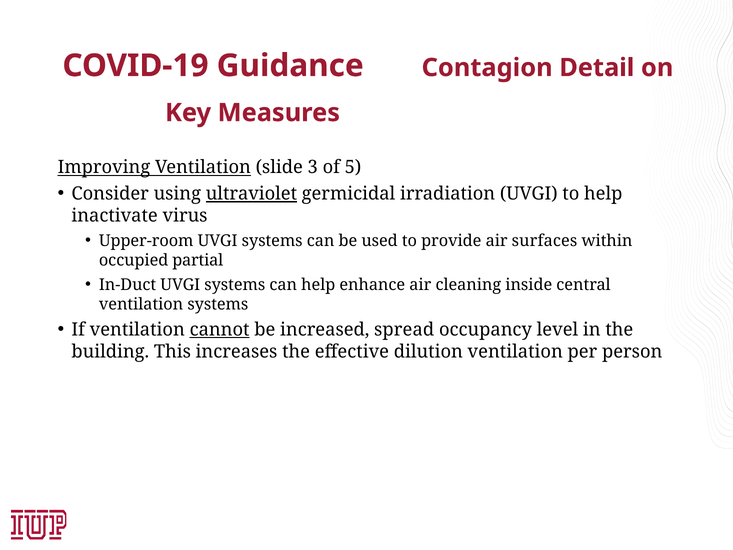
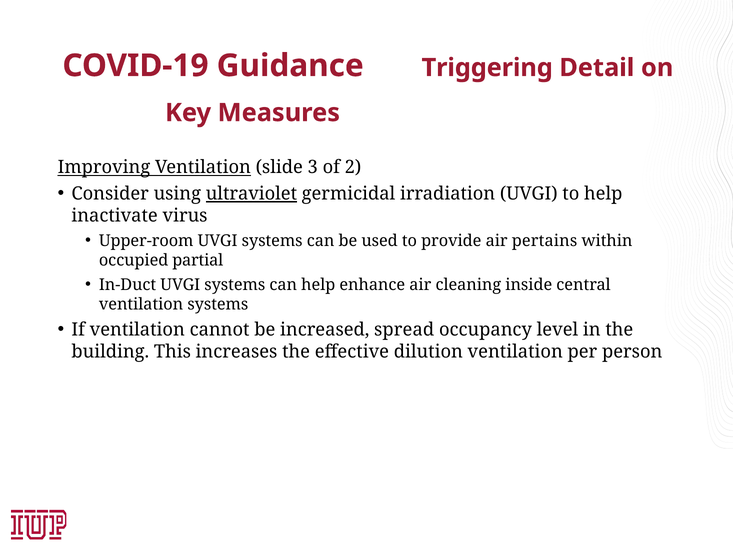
Contagion: Contagion -> Triggering
5: 5 -> 2
surfaces: surfaces -> pertains
cannot underline: present -> none
